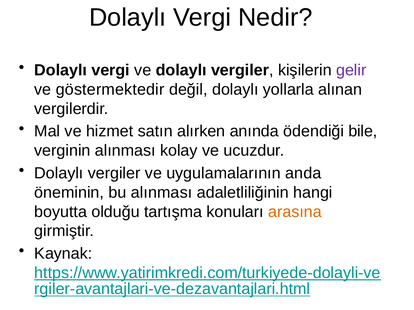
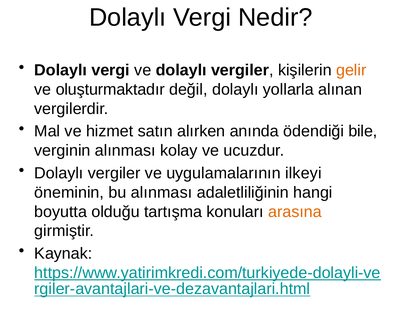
gelir colour: purple -> orange
göstermektedir: göstermektedir -> oluşturmaktadır
anda: anda -> ilkeyi
